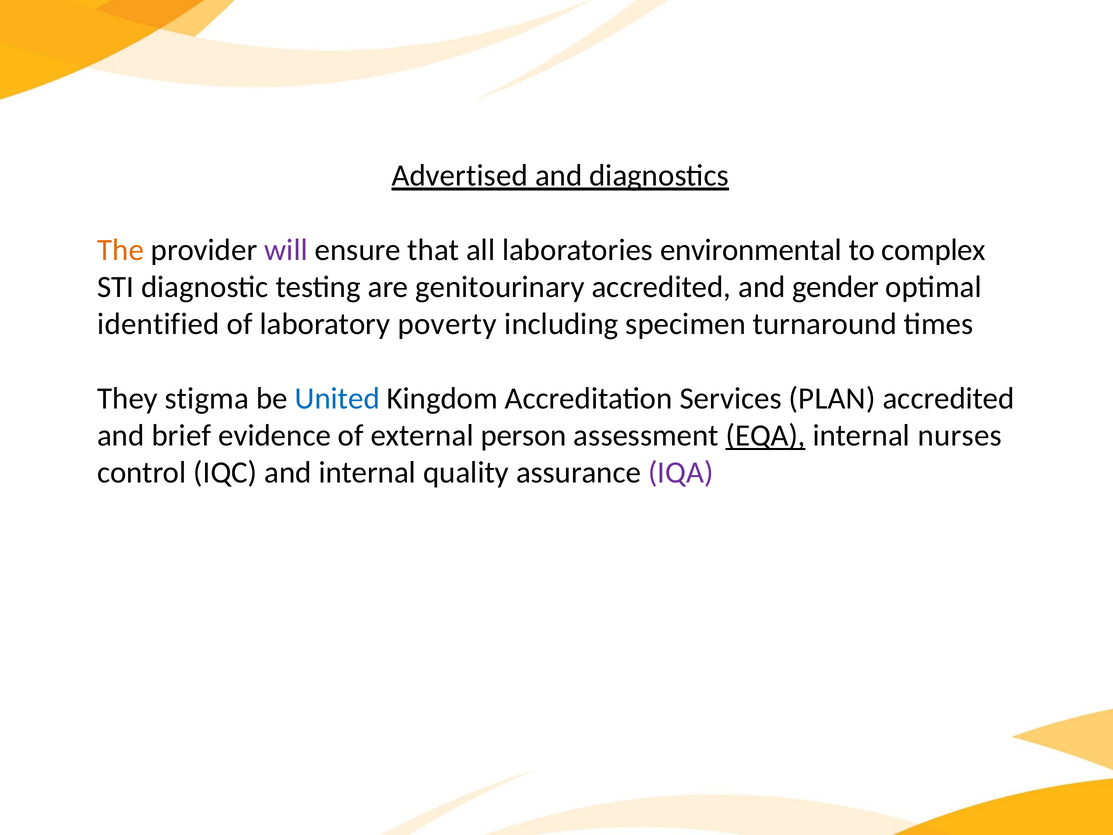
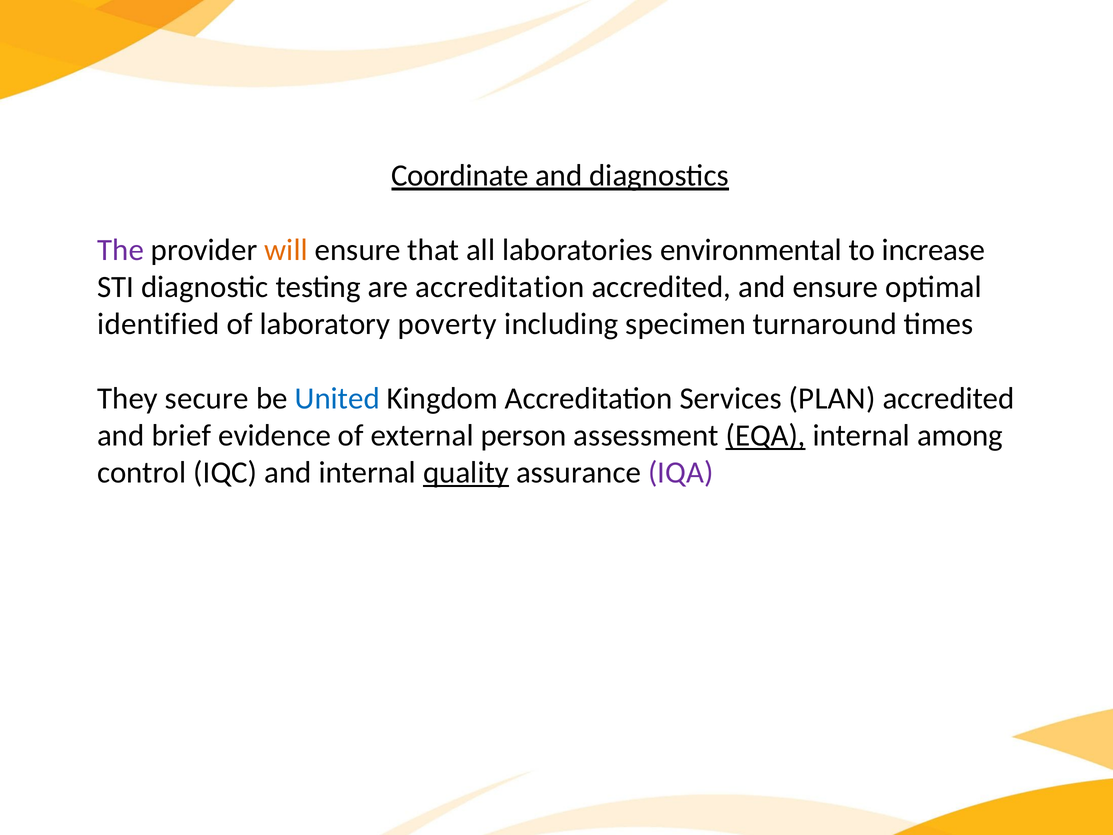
Advertised: Advertised -> Coordinate
The colour: orange -> purple
will colour: purple -> orange
complex: complex -> increase
are genitourinary: genitourinary -> accreditation
and gender: gender -> ensure
stigma: stigma -> secure
nurses: nurses -> among
quality underline: none -> present
